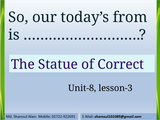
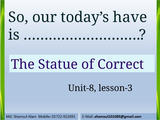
from: from -> have
